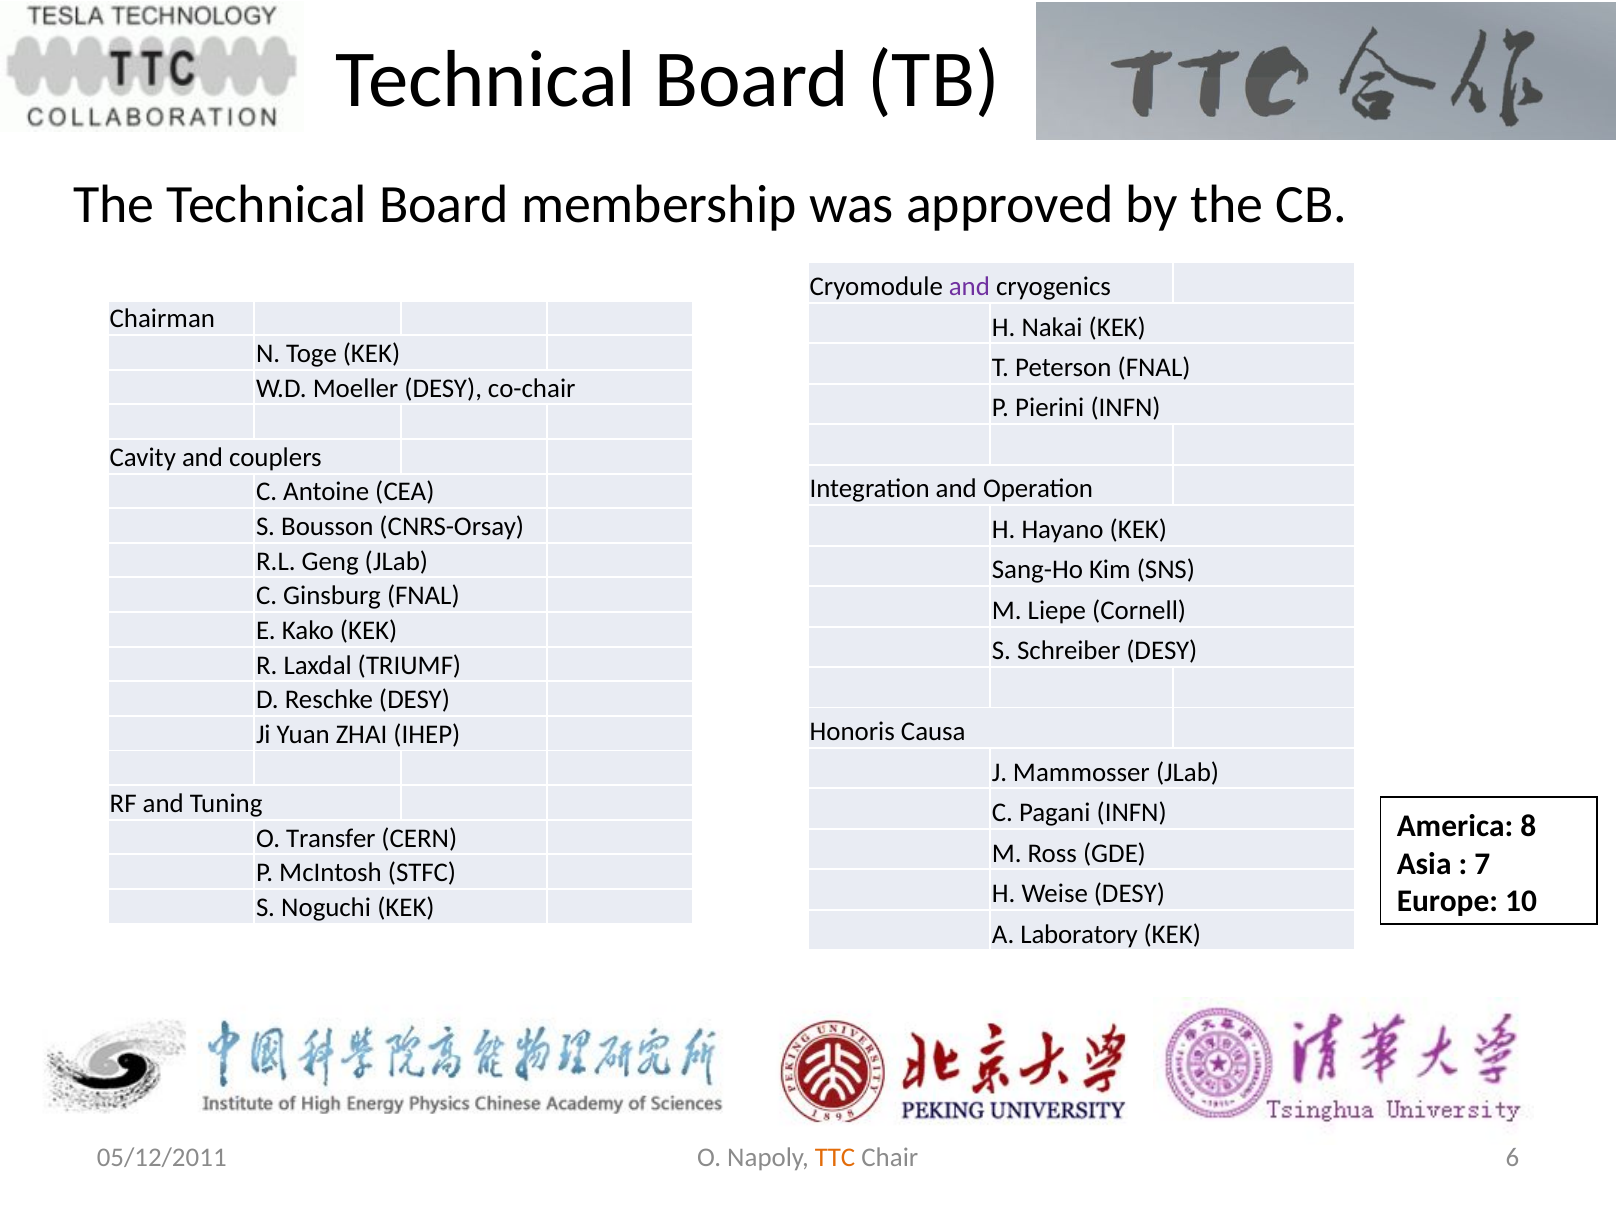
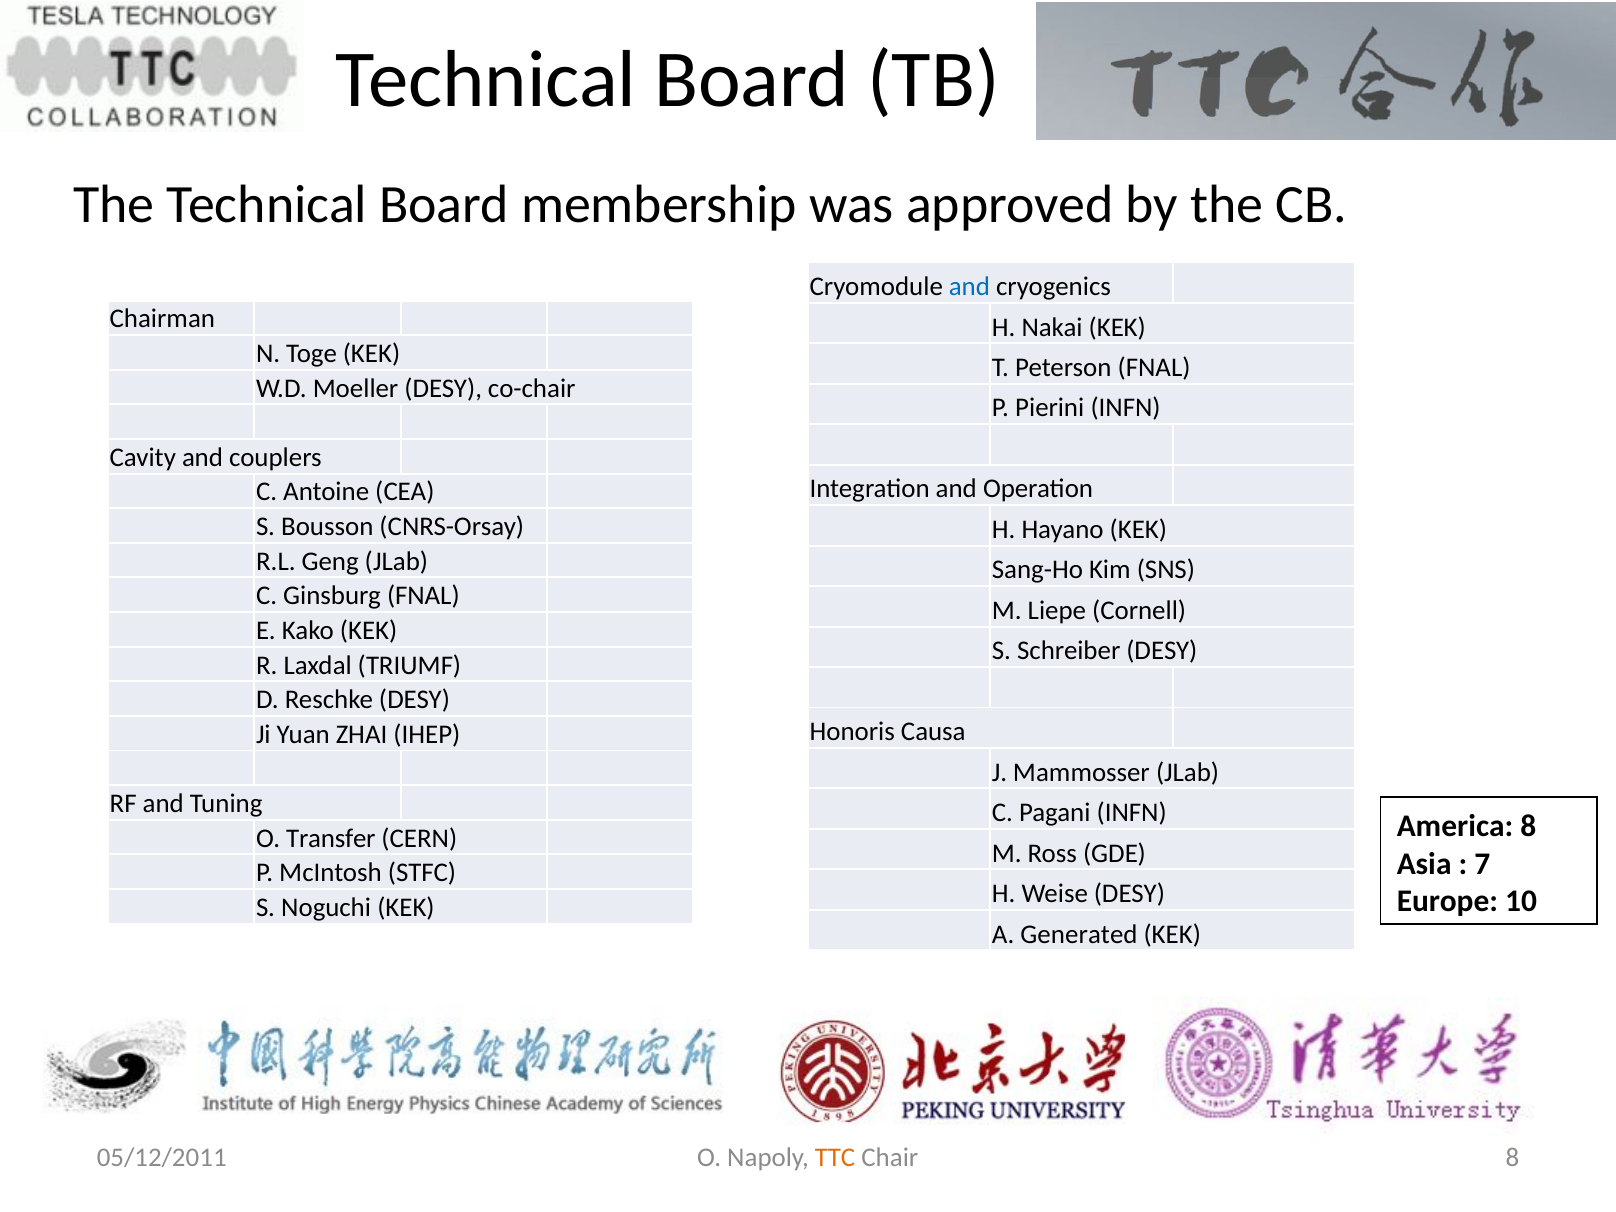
and at (969, 287) colour: purple -> blue
Laboratory: Laboratory -> Generated
Chair 6: 6 -> 8
